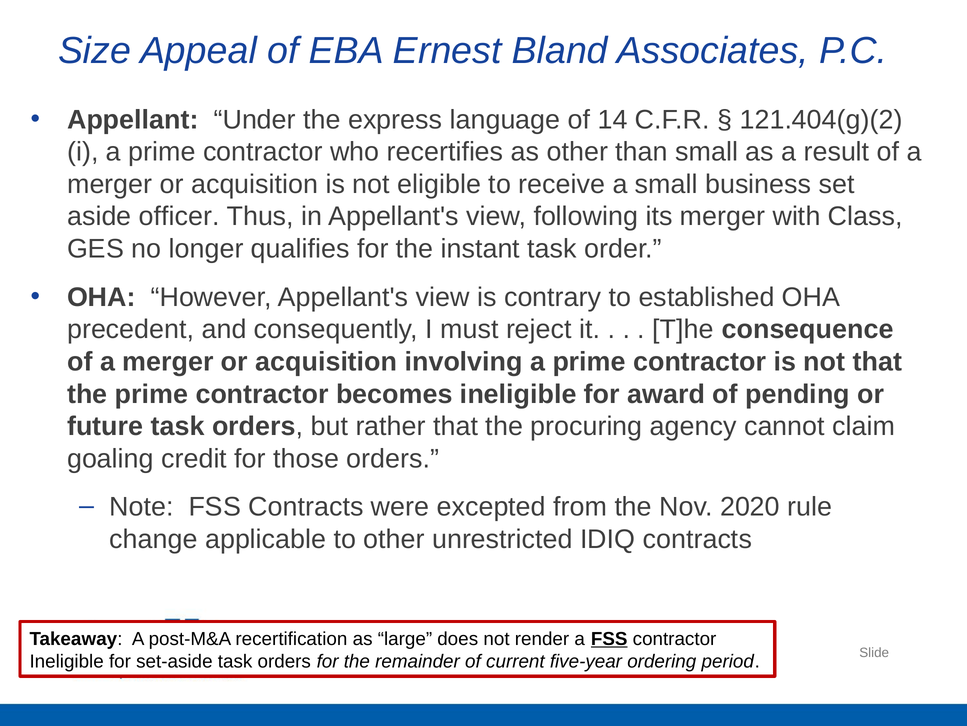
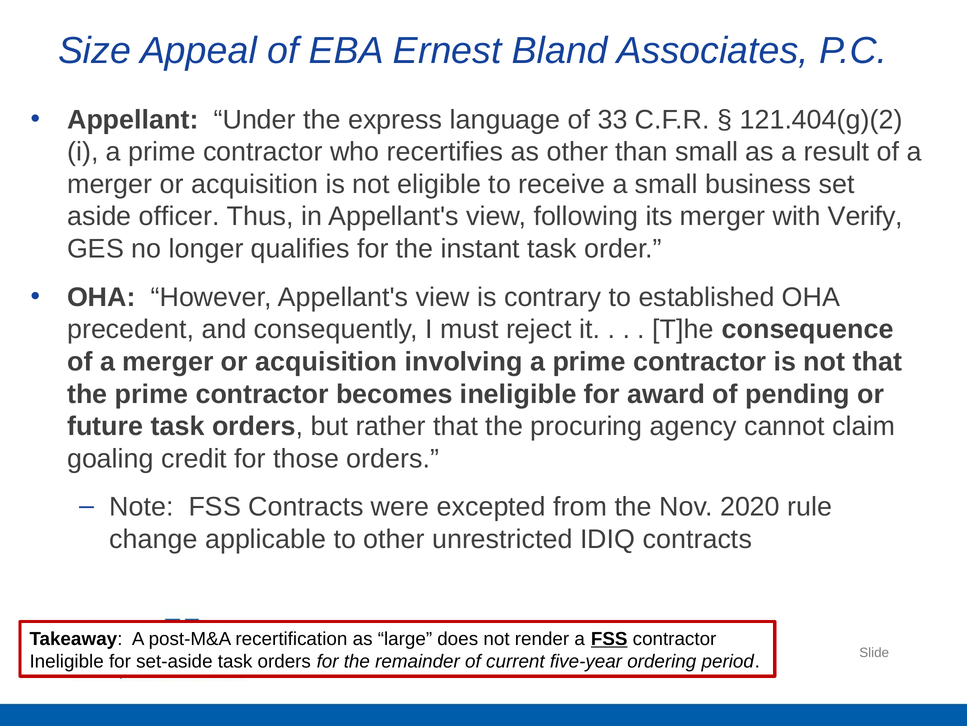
14: 14 -> 33
Class: Class -> Verify
